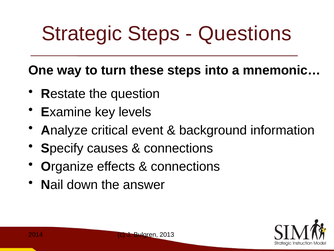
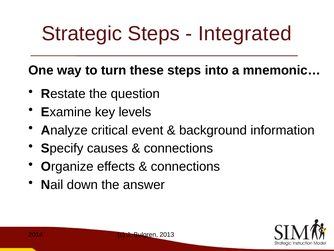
Questions: Questions -> Integrated
